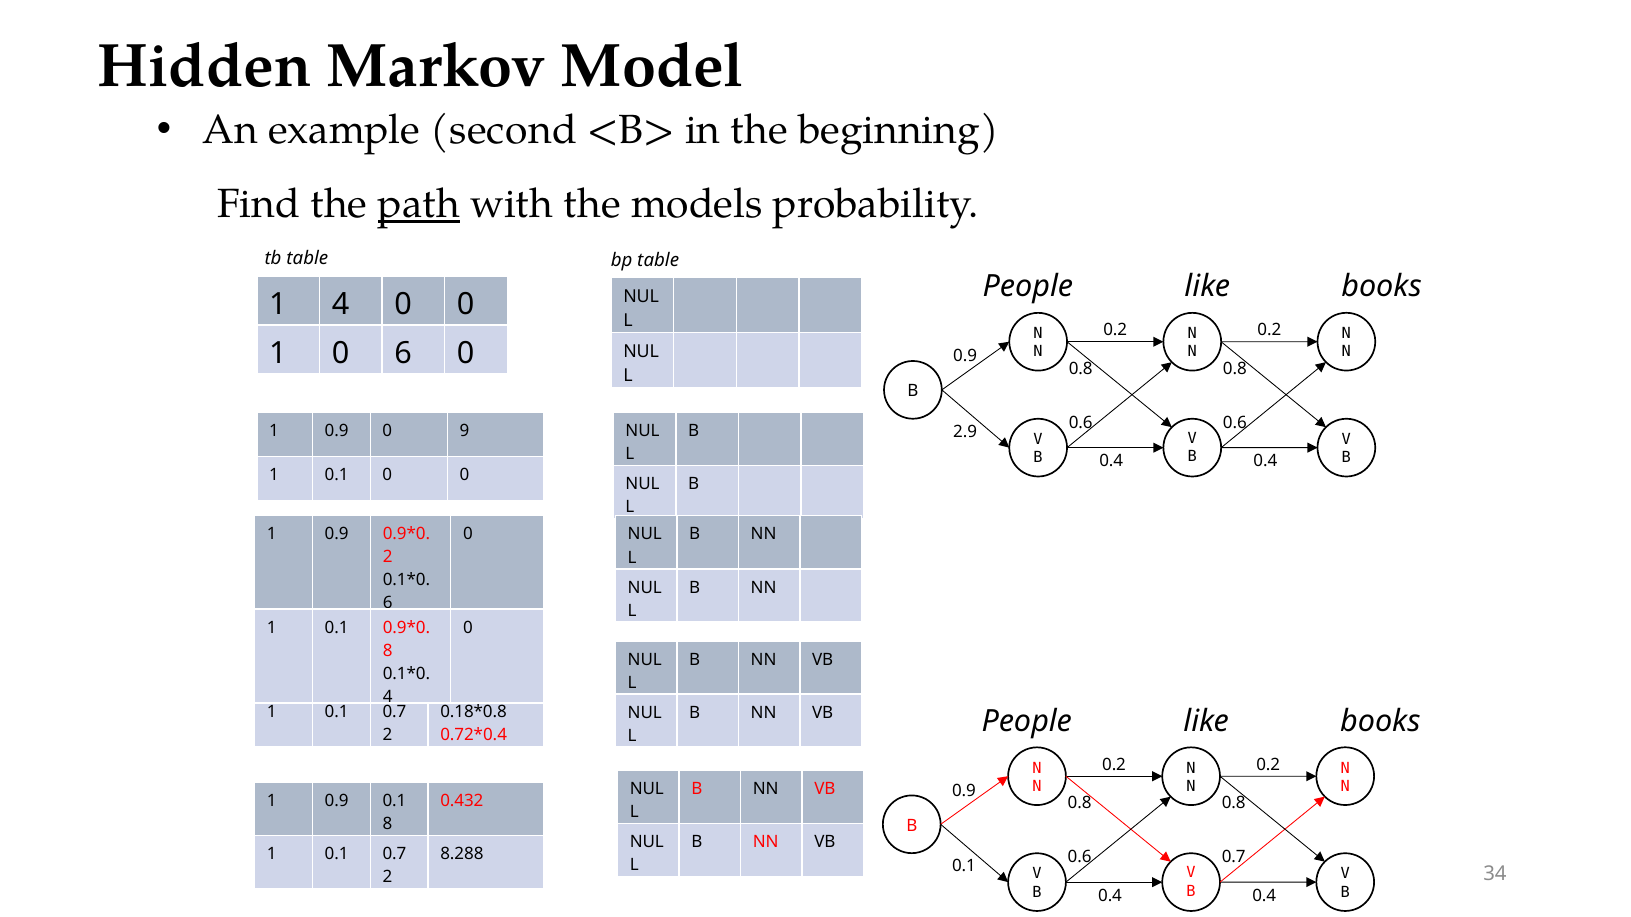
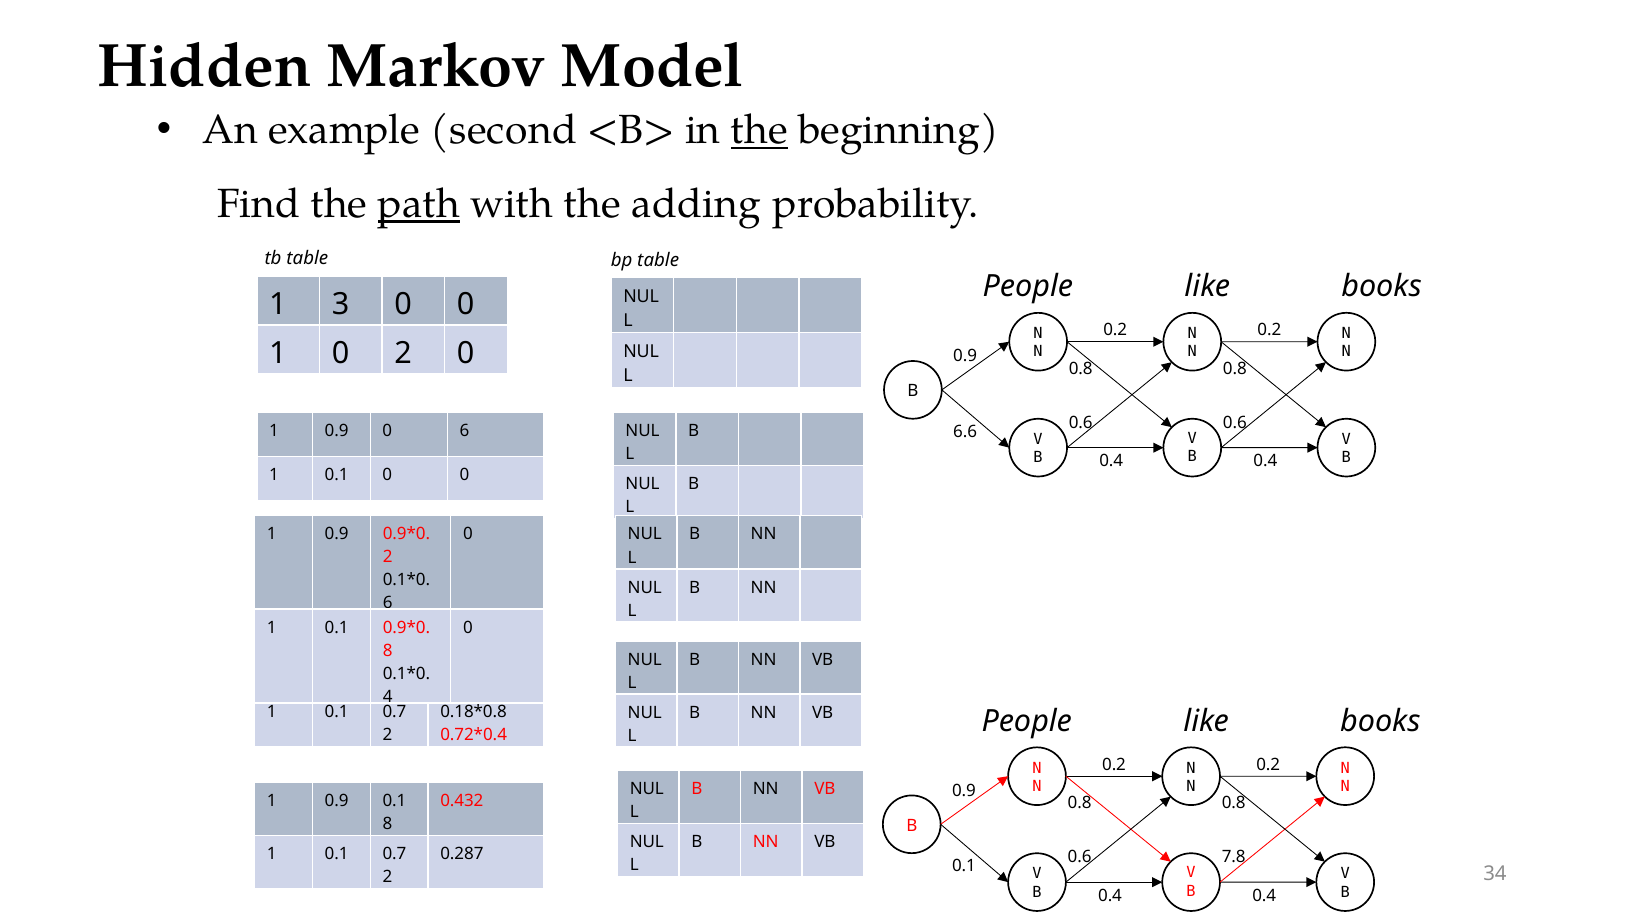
the at (759, 131) underline: none -> present
models: models -> adding
1 4: 4 -> 3
0 6: 6 -> 2
0 9: 9 -> 6
2.9: 2.9 -> 6.6
8.288: 8.288 -> 0.287
0.7 at (1234, 857): 0.7 -> 7.8
